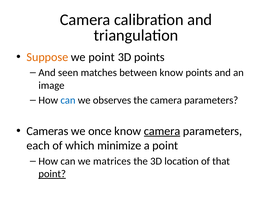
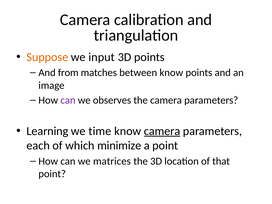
we point: point -> input
seen: seen -> from
can at (68, 100) colour: blue -> purple
Cameras: Cameras -> Learning
once: once -> time
point at (52, 174) underline: present -> none
